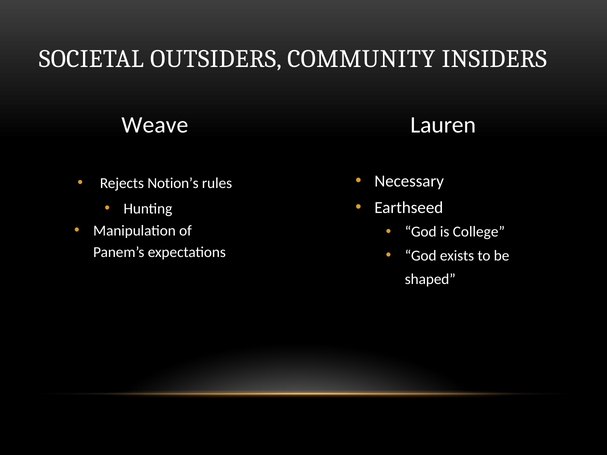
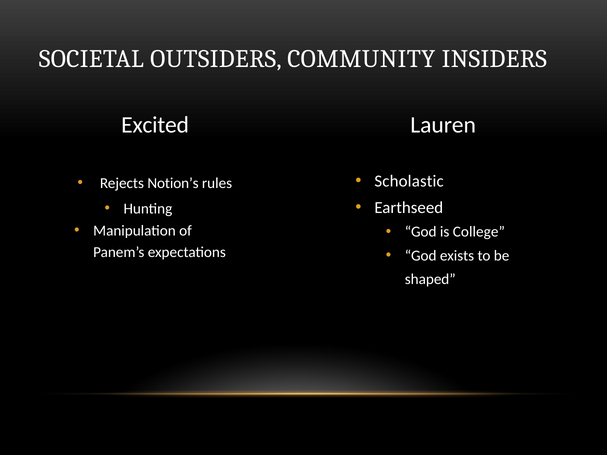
Weave: Weave -> Excited
Necessary: Necessary -> Scholastic
